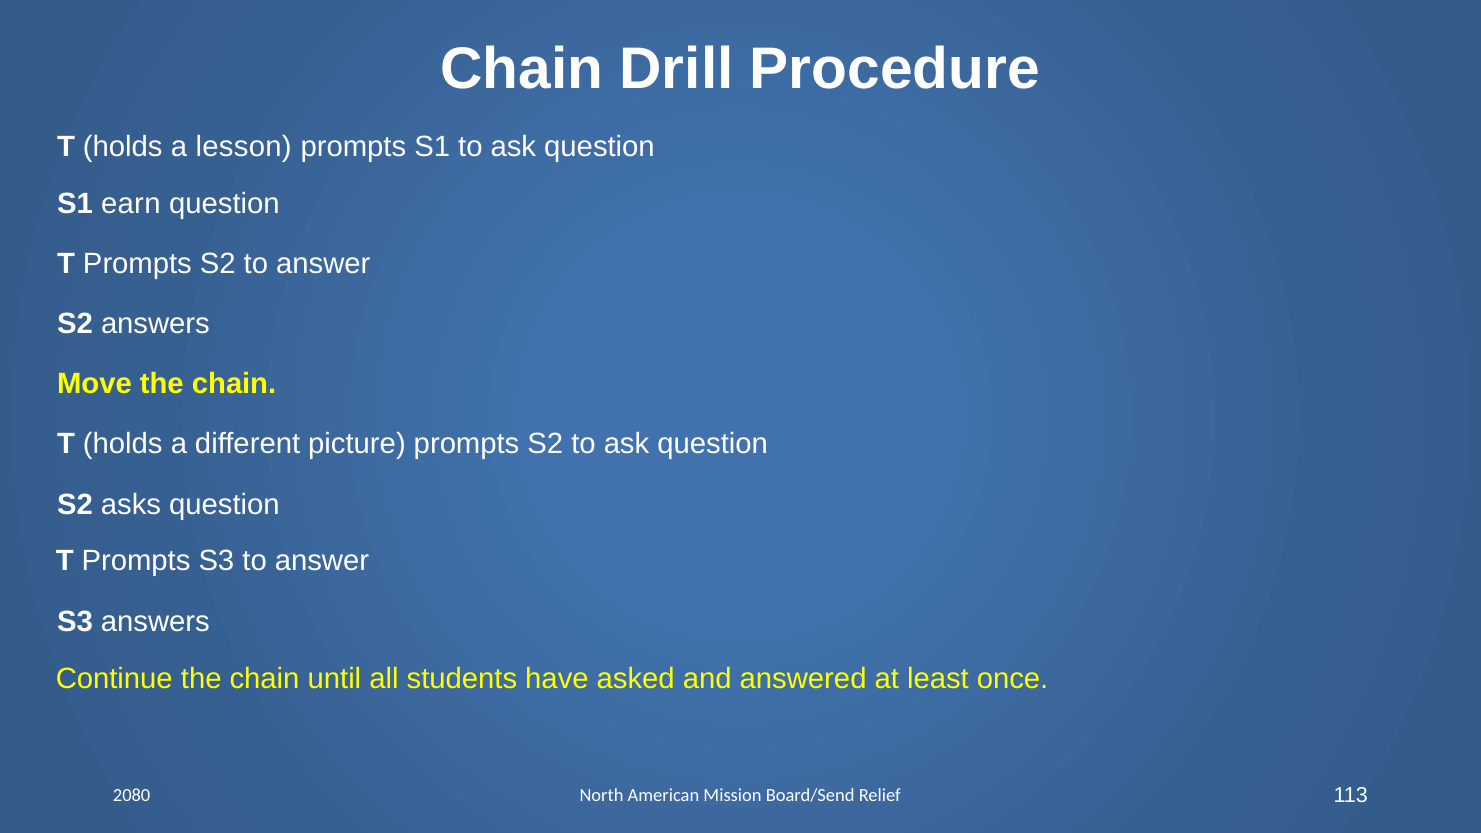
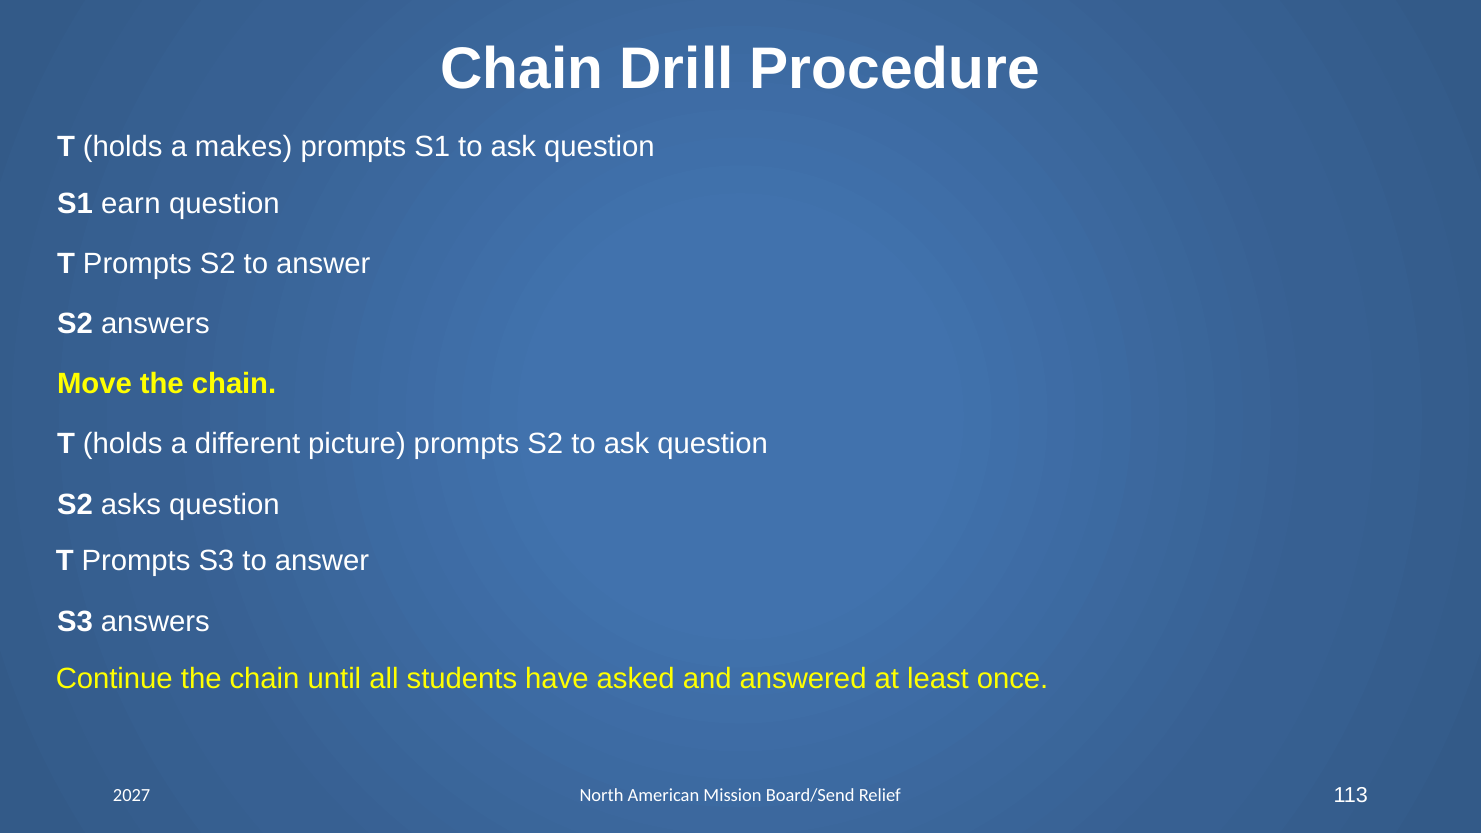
lesson: lesson -> makes
2080: 2080 -> 2027
